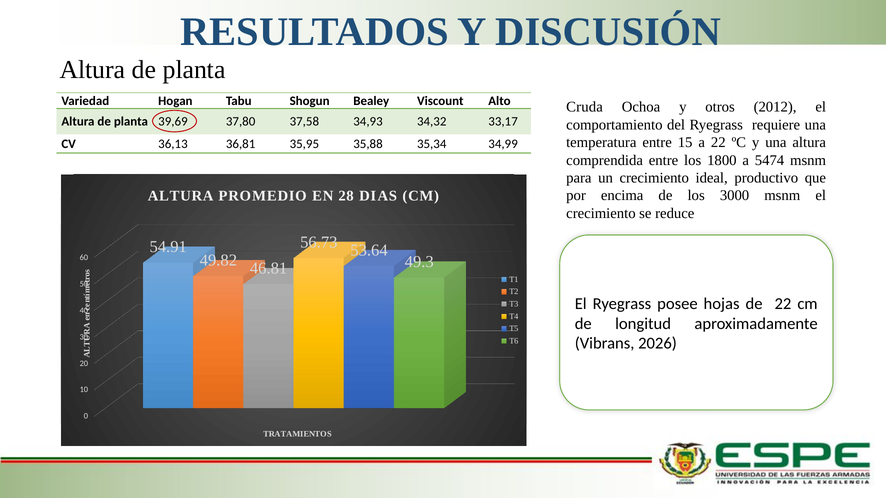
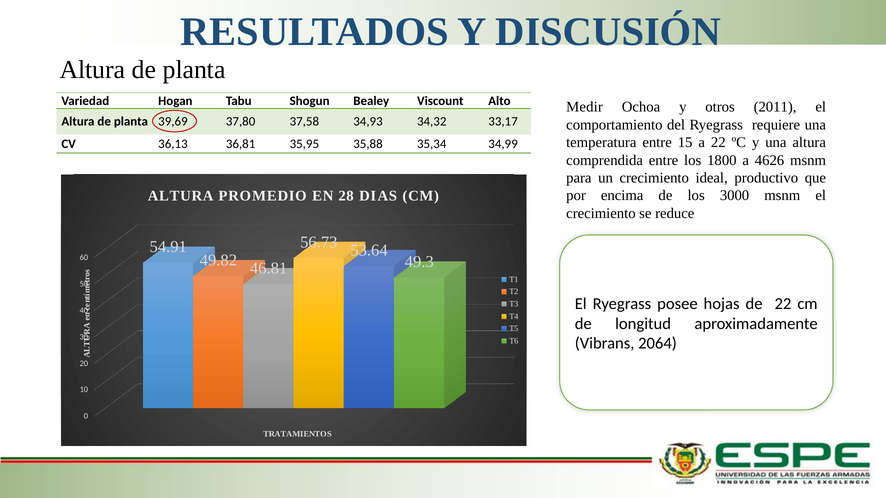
Cruda: Cruda -> Medir
2012: 2012 -> 2011
5474: 5474 -> 4626
2026: 2026 -> 2064
